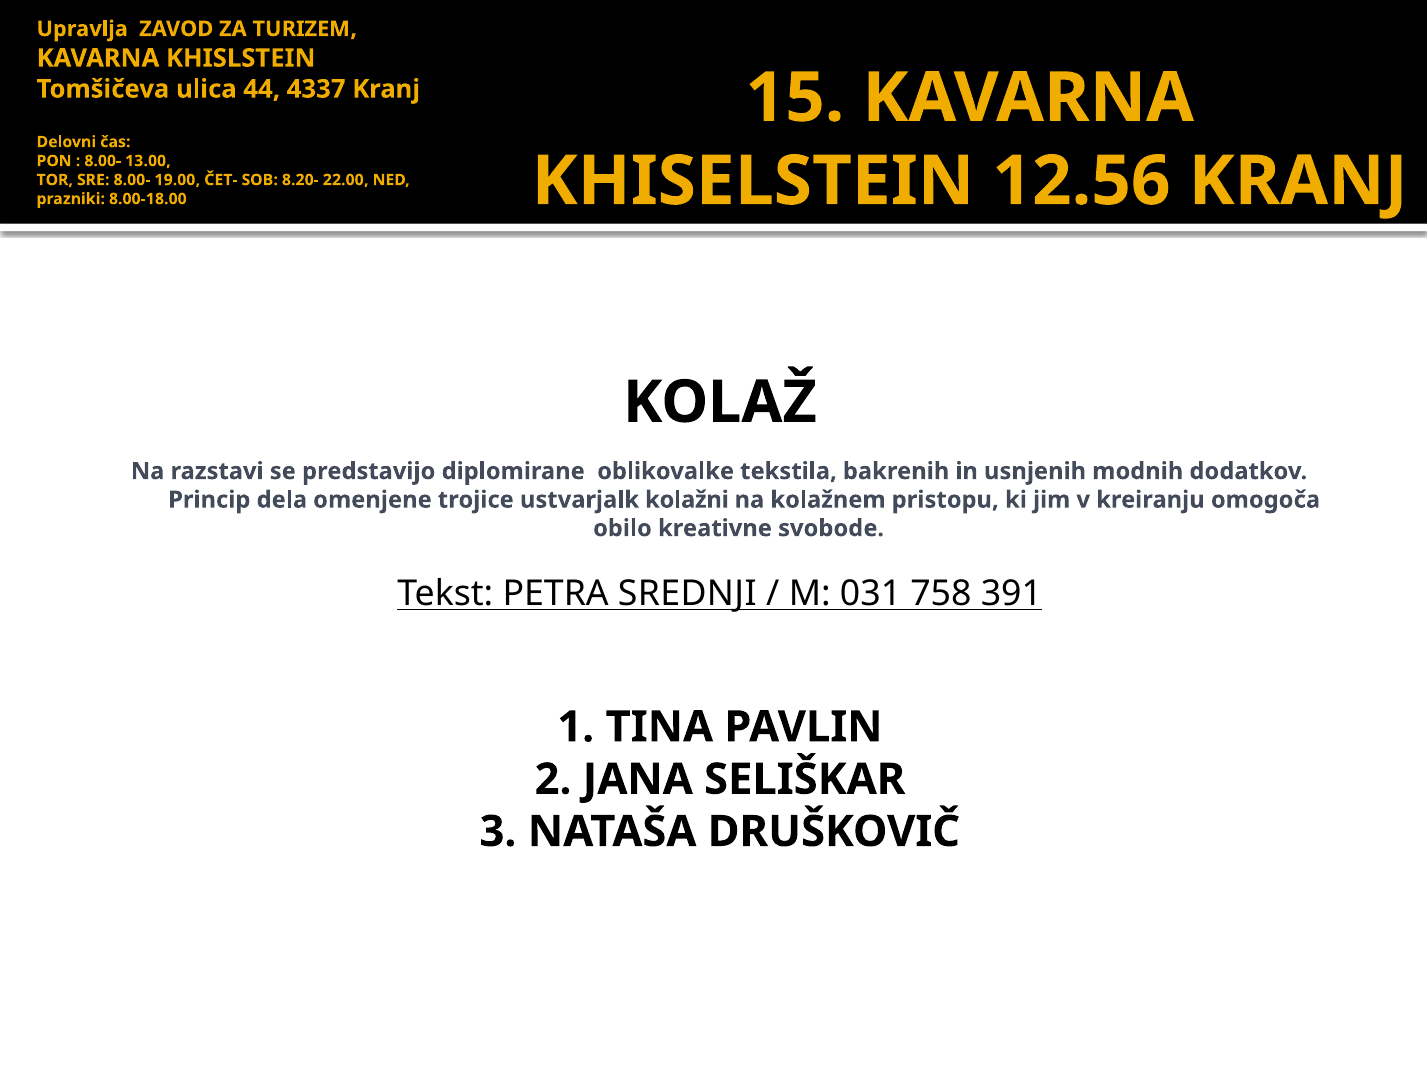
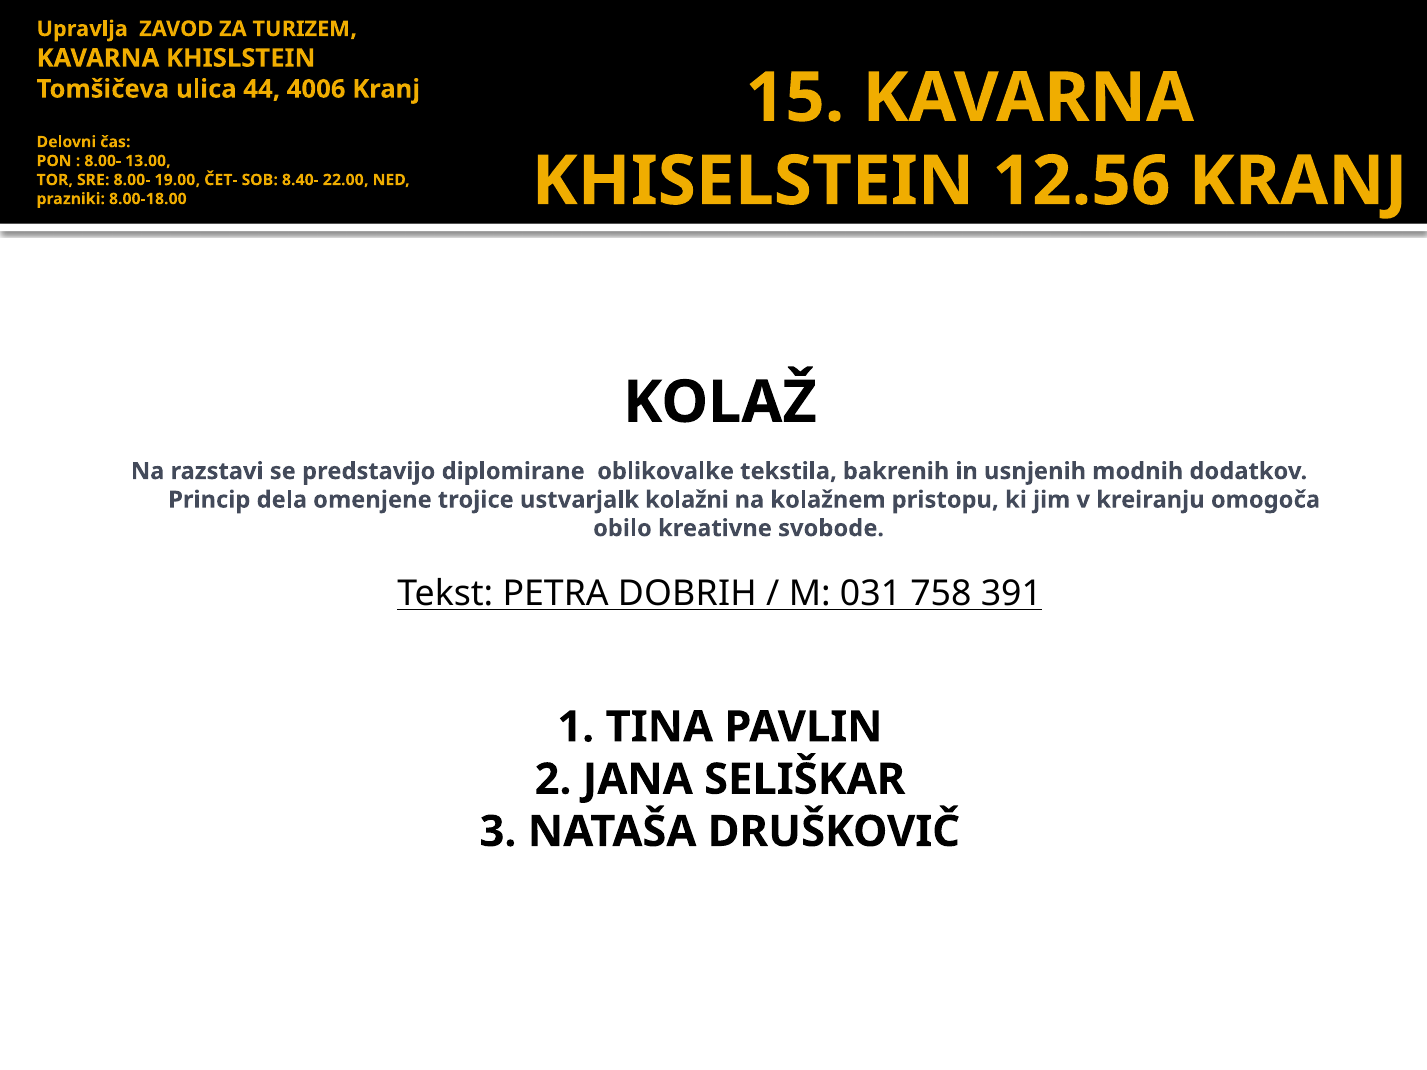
4337: 4337 -> 4006
8.20-: 8.20- -> 8.40-
SREDNJI: SREDNJI -> DOBRIH
